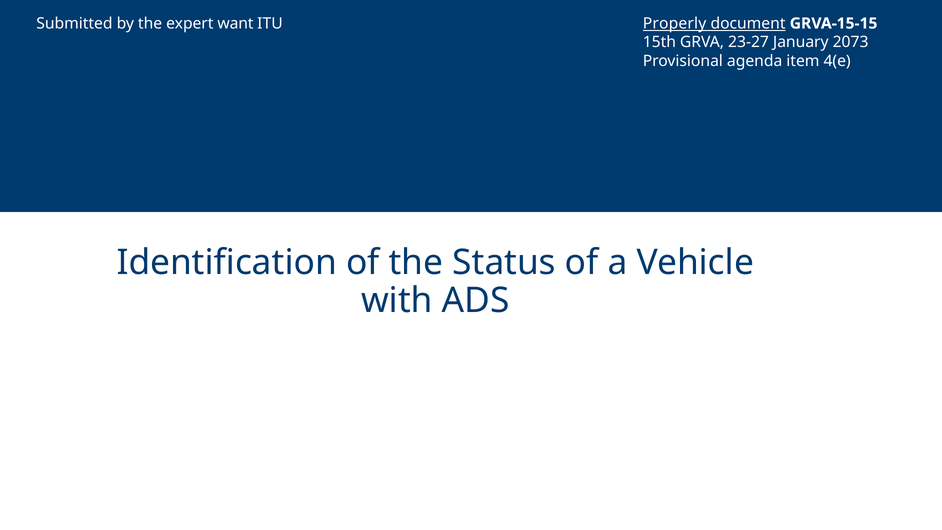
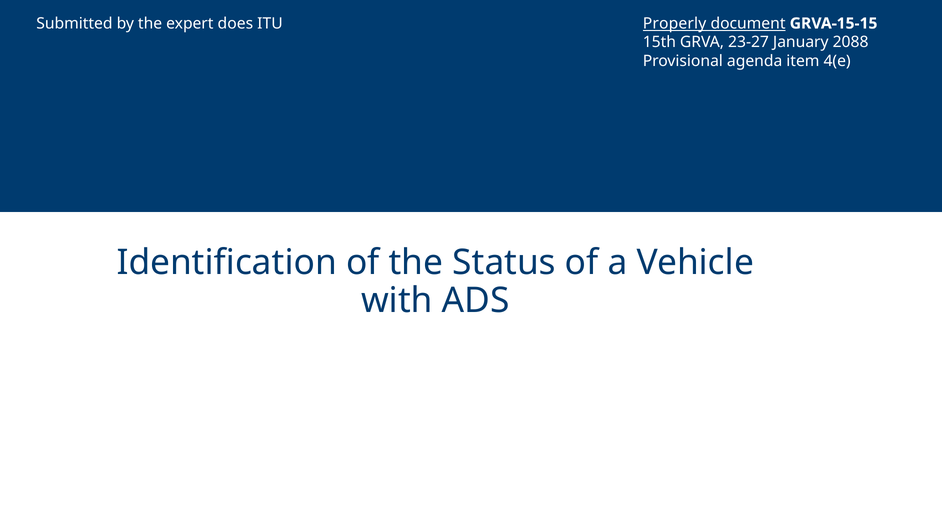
want: want -> does
2073: 2073 -> 2088
